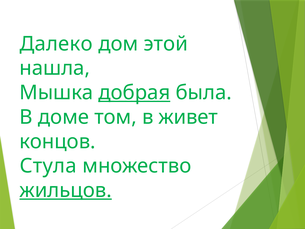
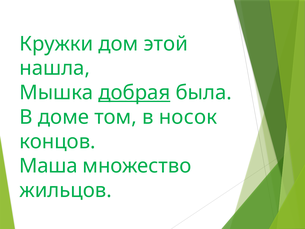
Далеко: Далеко -> Кружки
живет: живет -> носок
Стула: Стула -> Маша
жильцов underline: present -> none
